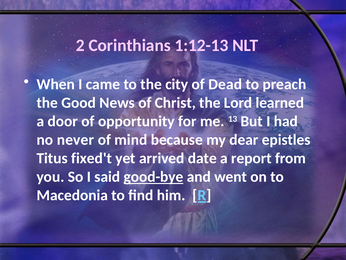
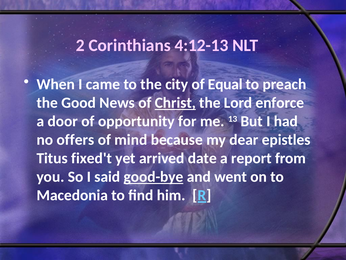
1:12-13: 1:12-13 -> 4:12-13
Dead: Dead -> Equal
Christ underline: none -> present
learned: learned -> enforce
never: never -> offers
